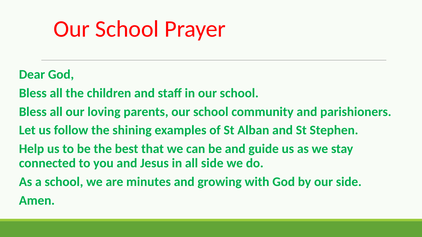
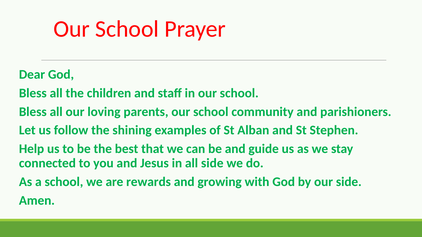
minutes: minutes -> rewards
